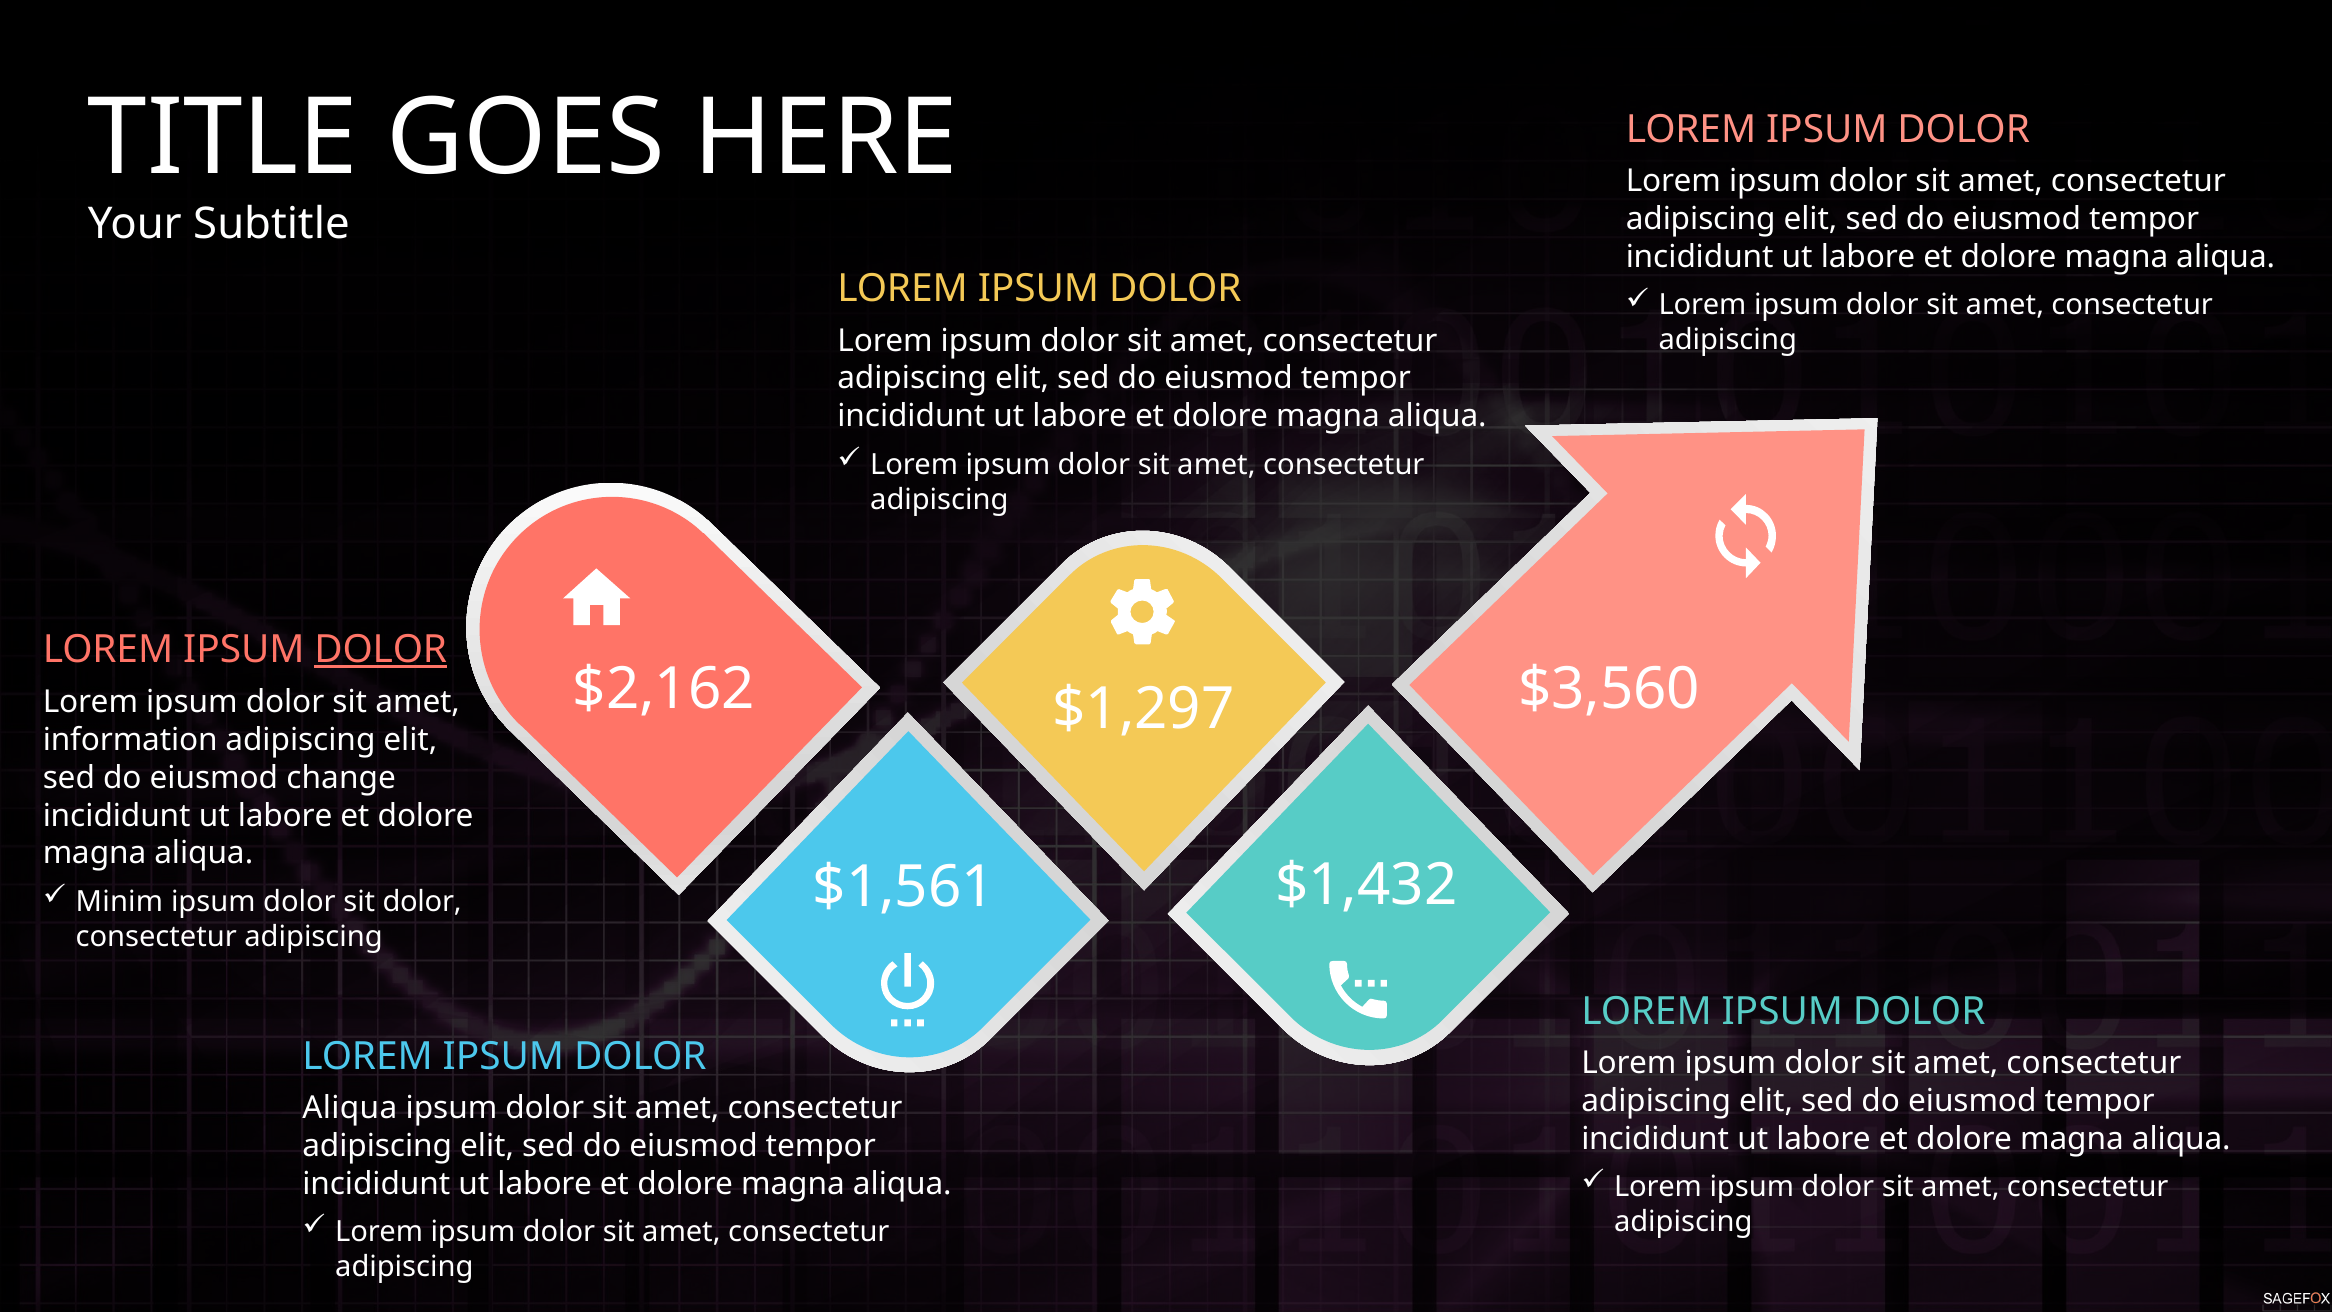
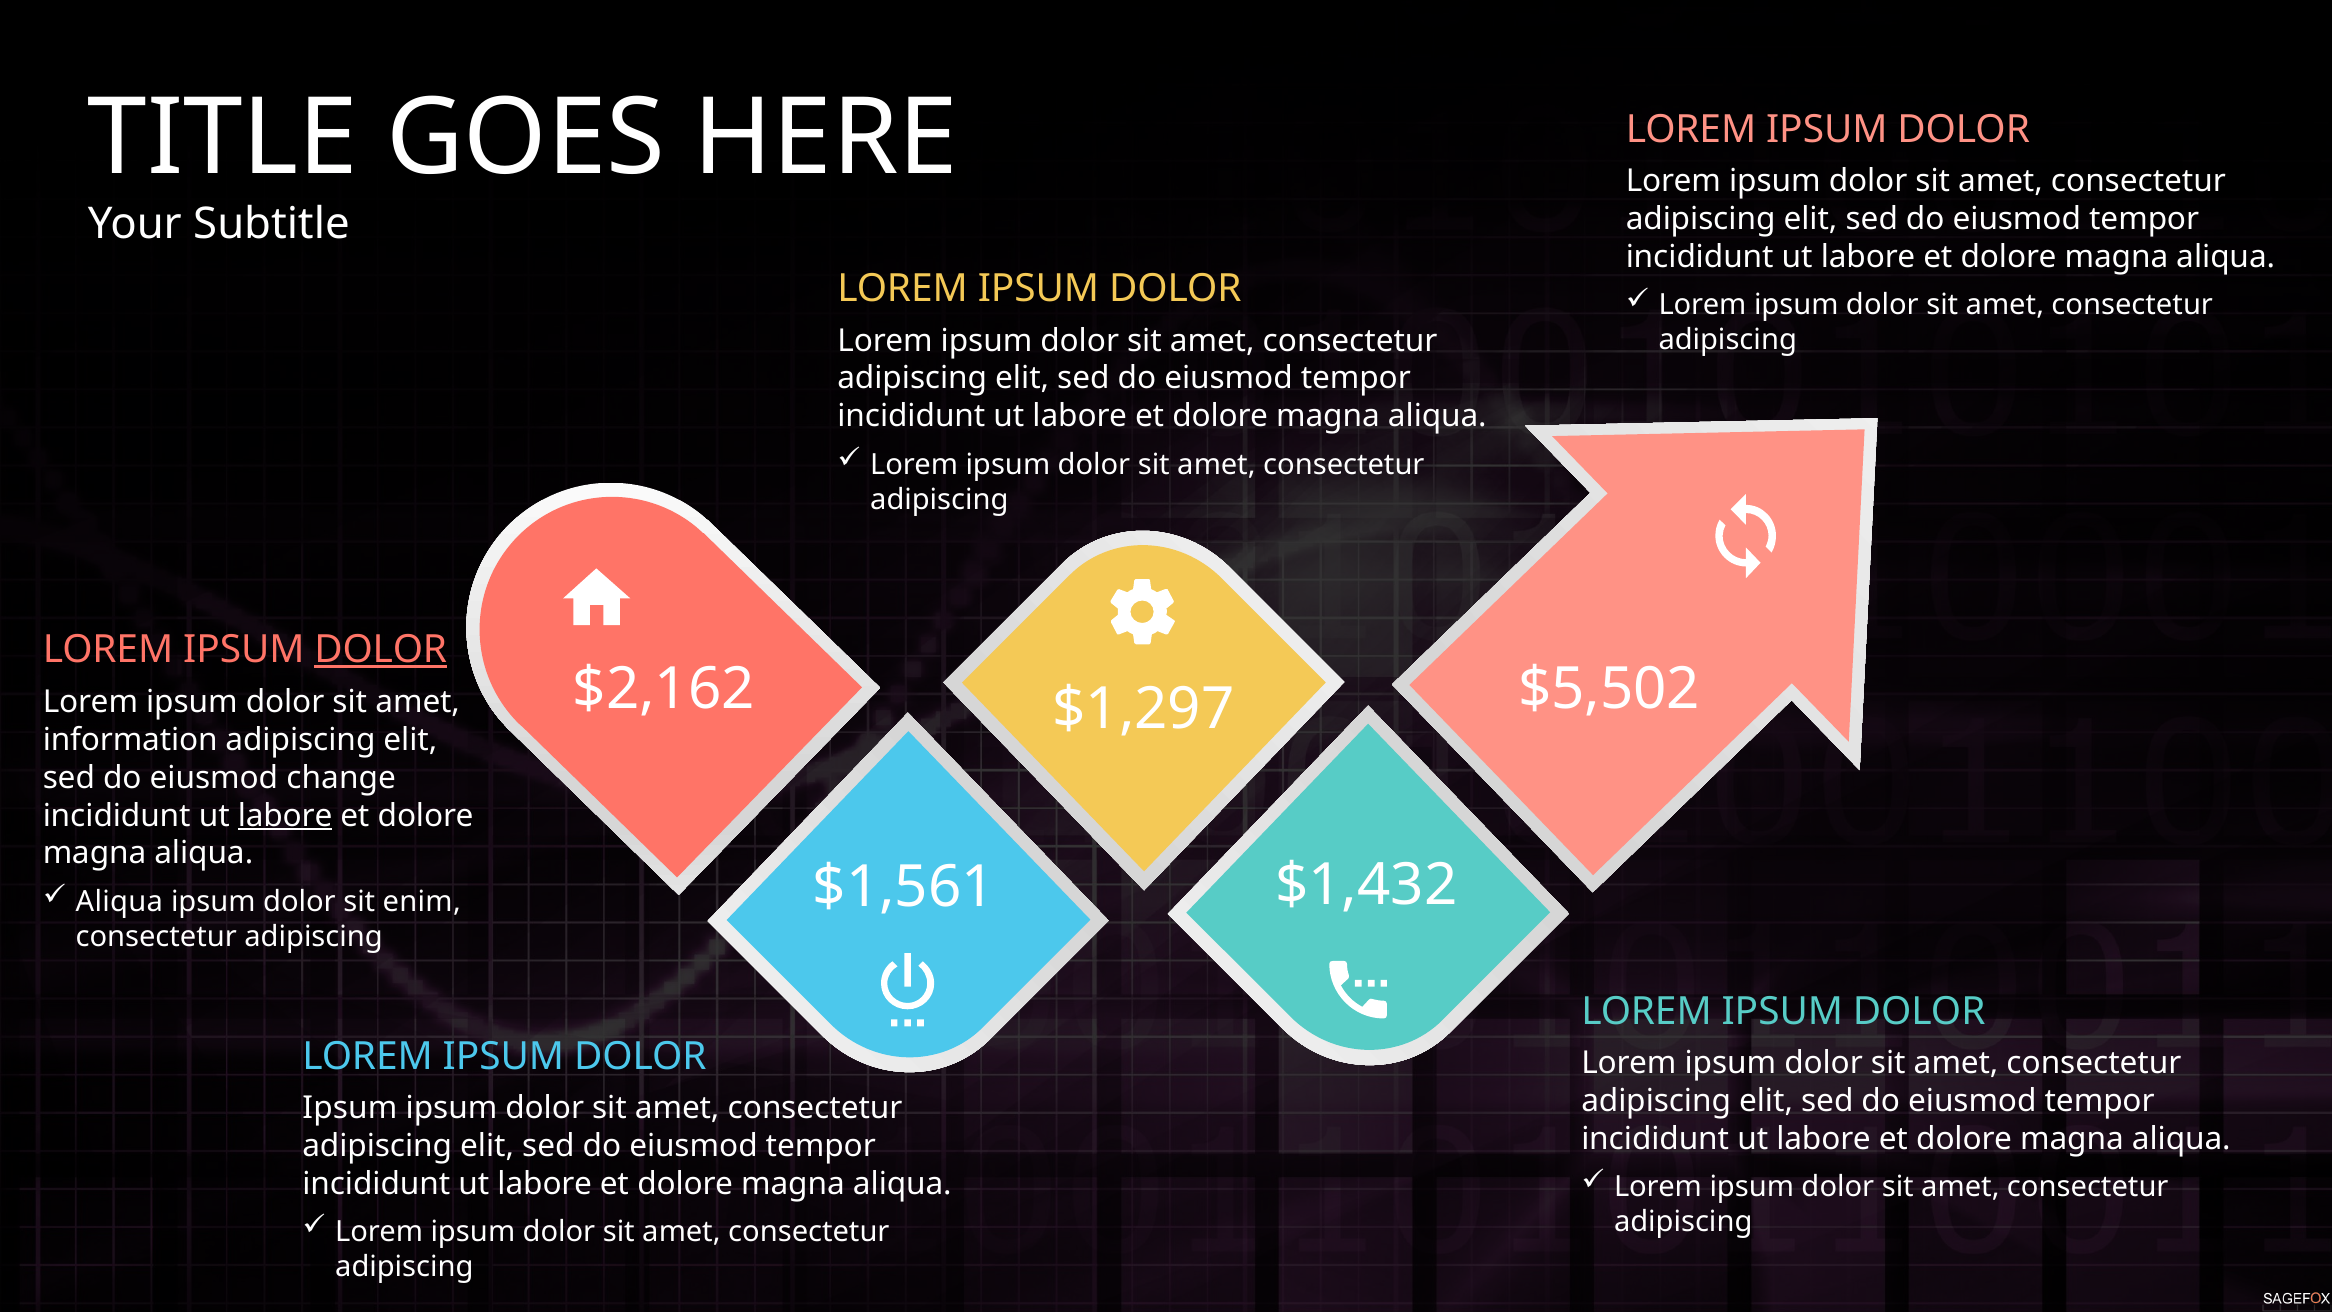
$3,560: $3,560 -> $5,502
labore at (285, 815) underline: none -> present
Minim at (119, 901): Minim -> Aliqua
sit dolor: dolor -> enim
Aliqua at (350, 1108): Aliqua -> Ipsum
